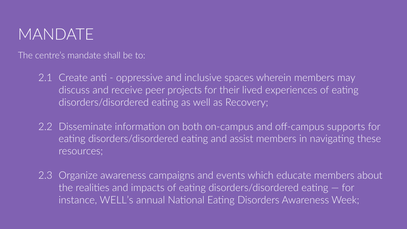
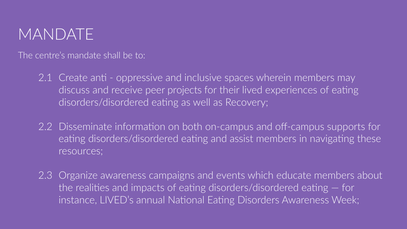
WELL’s: WELL’s -> LIVED’s
